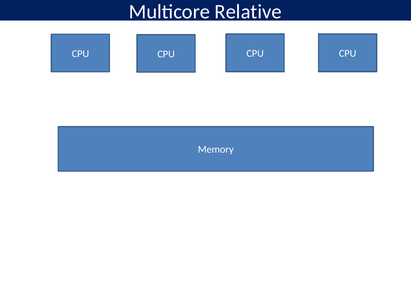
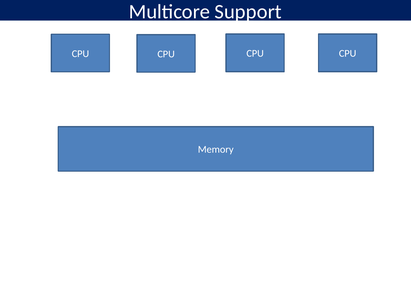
Relative: Relative -> Support
